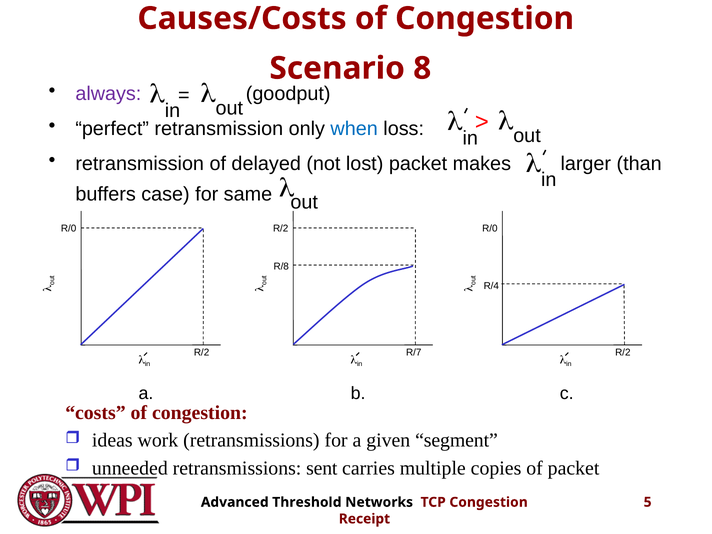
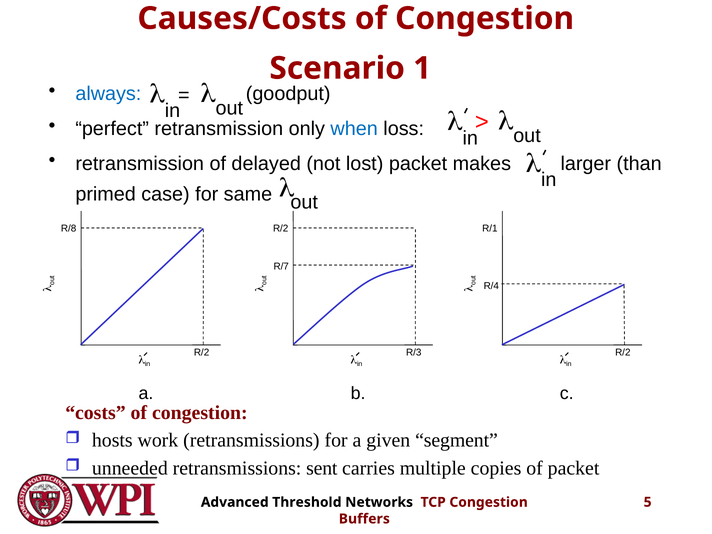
8: 8 -> 1
always colour: purple -> blue
buffers: buffers -> primed
R/0 at (69, 228): R/0 -> R/8
R/0 at (490, 228): R/0 -> R/1
R/8: R/8 -> R/7
R/7: R/7 -> R/3
ideas: ideas -> hosts
Receipt: Receipt -> Buffers
